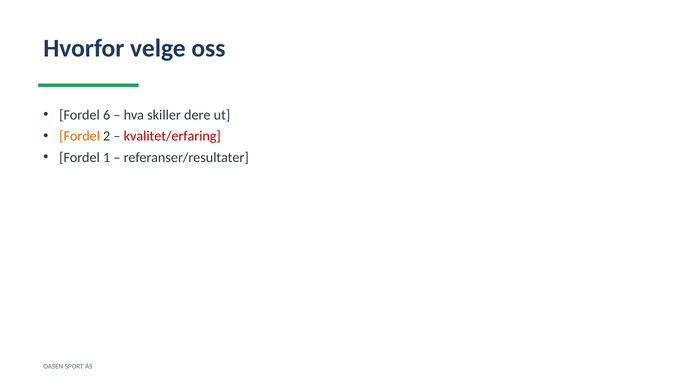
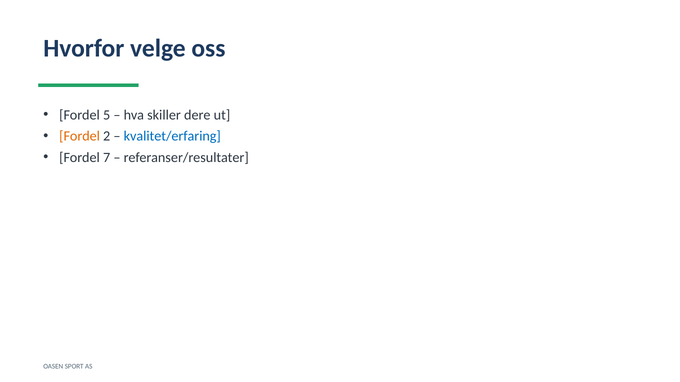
6: 6 -> 5
kvalitet/erfaring colour: red -> blue
1: 1 -> 7
